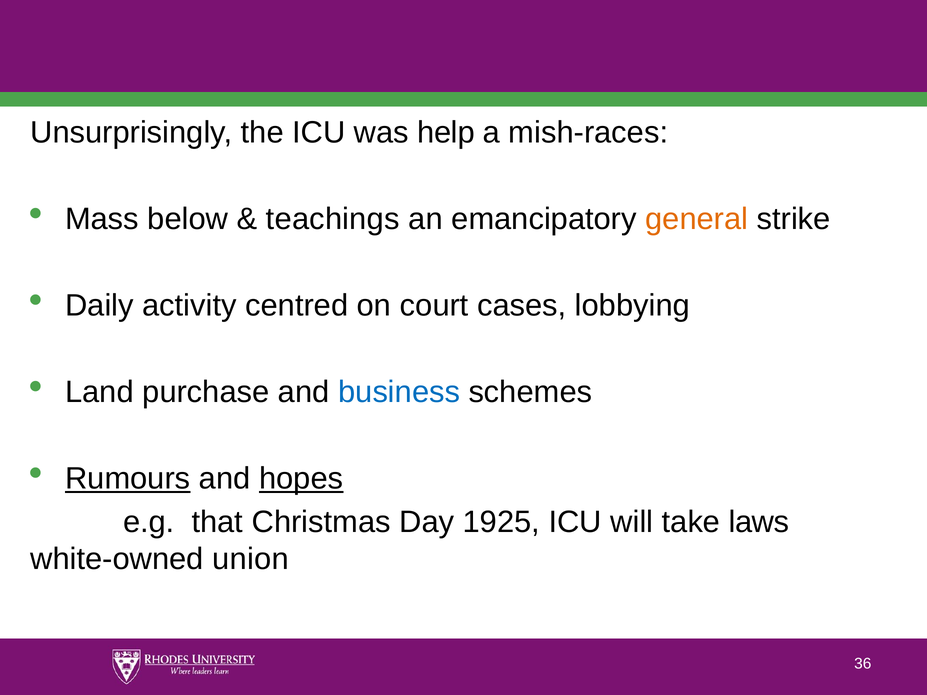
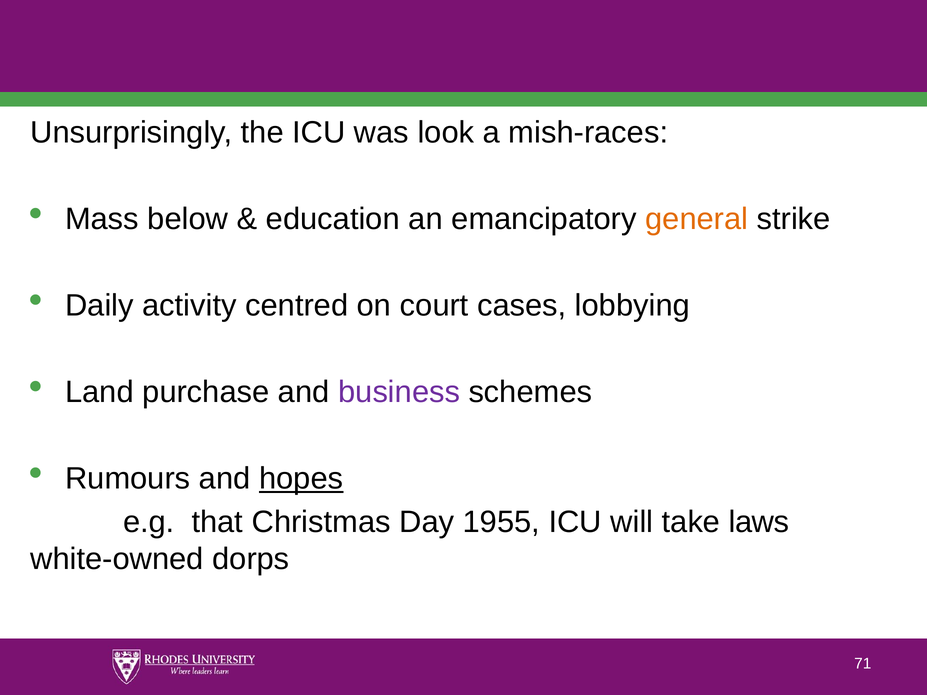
help: help -> look
teachings: teachings -> education
business colour: blue -> purple
Rumours underline: present -> none
1925: 1925 -> 1955
union: union -> dorps
36: 36 -> 71
